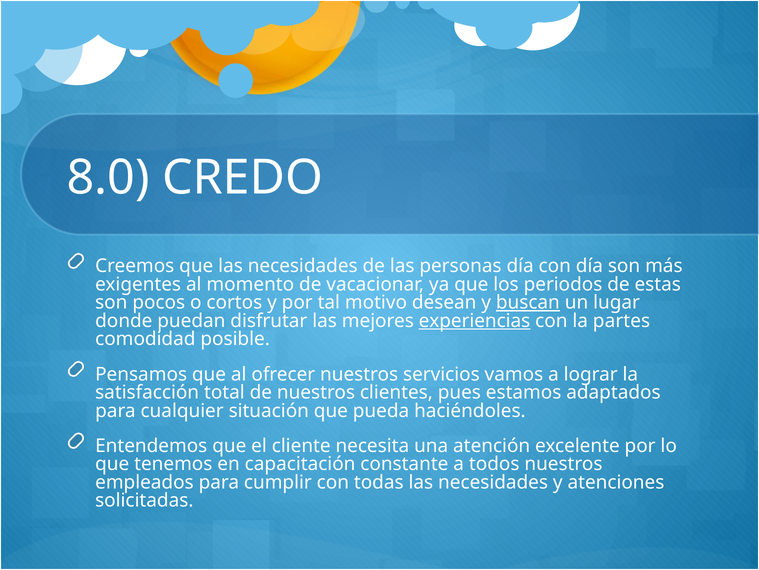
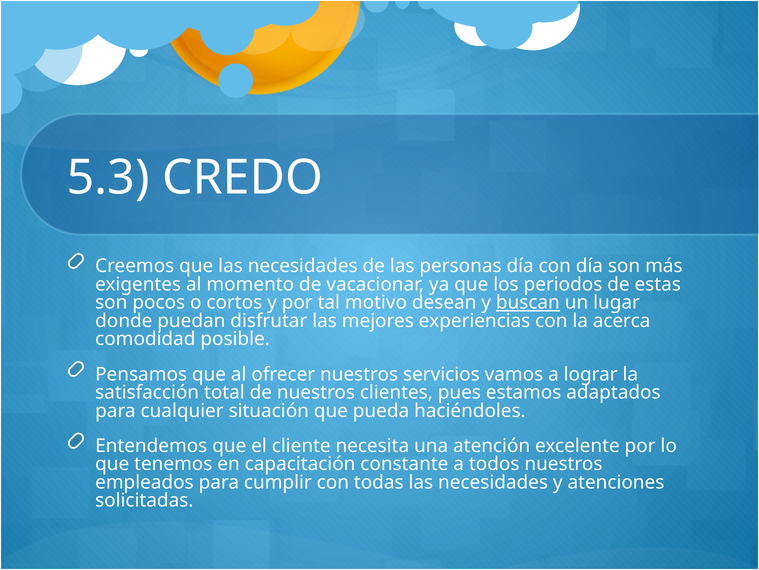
8.0: 8.0 -> 5.3
experiencias underline: present -> none
partes: partes -> acerca
